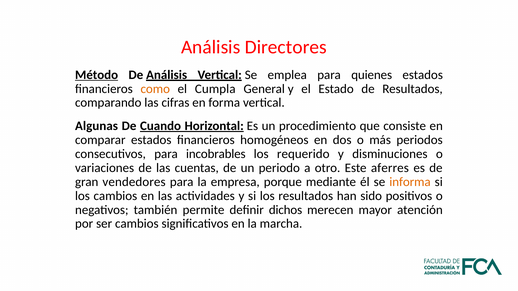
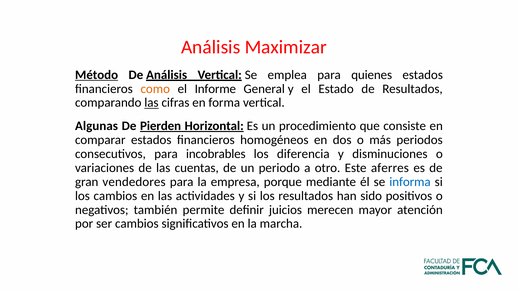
Directores: Directores -> Maximizar
Cumpla: Cumpla -> Informe
las at (151, 103) underline: none -> present
Cuando: Cuando -> Pierden
requerido: requerido -> diferencia
informa colour: orange -> blue
dichos: dichos -> juicios
